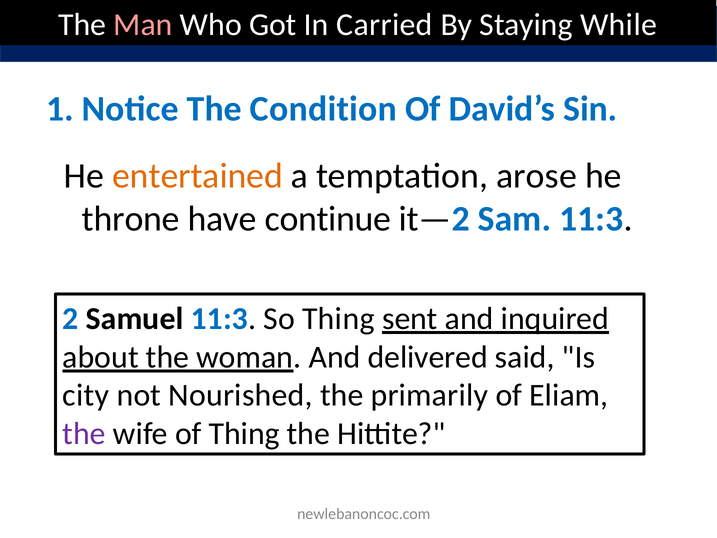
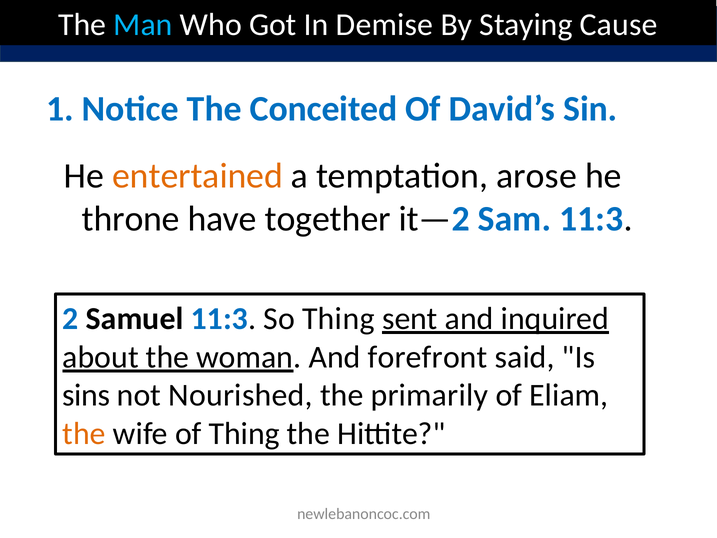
Man colour: pink -> light blue
Carried: Carried -> Demise
While: While -> Cause
Condition: Condition -> Conceited
continue: continue -> together
delivered: delivered -> forefront
city: city -> sins
the at (84, 433) colour: purple -> orange
